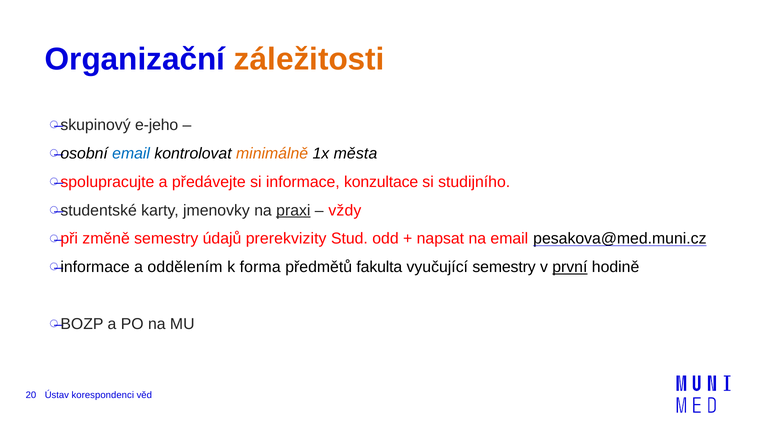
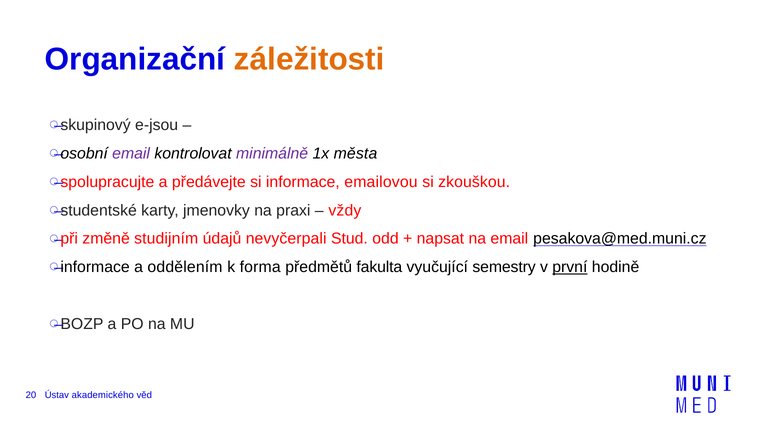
e-jeho: e-jeho -> e-jsou
email at (131, 154) colour: blue -> purple
minimálně colour: orange -> purple
konzultace: konzultace -> emailovou
studijního: studijního -> zkouškou
praxi underline: present -> none
změně semestry: semestry -> studijním
prerekvizity: prerekvizity -> nevyčerpali
korespondenci: korespondenci -> akademického
